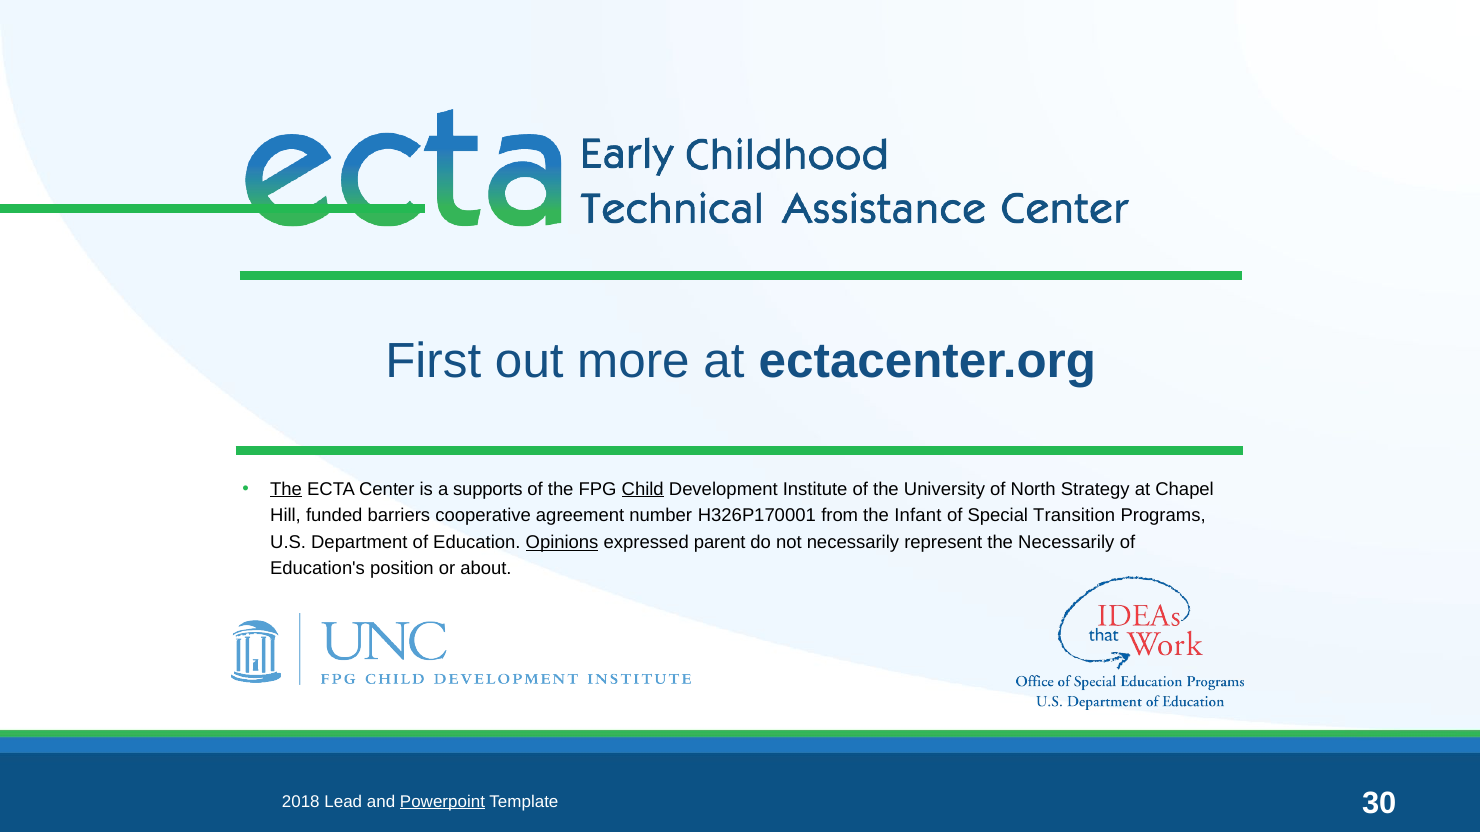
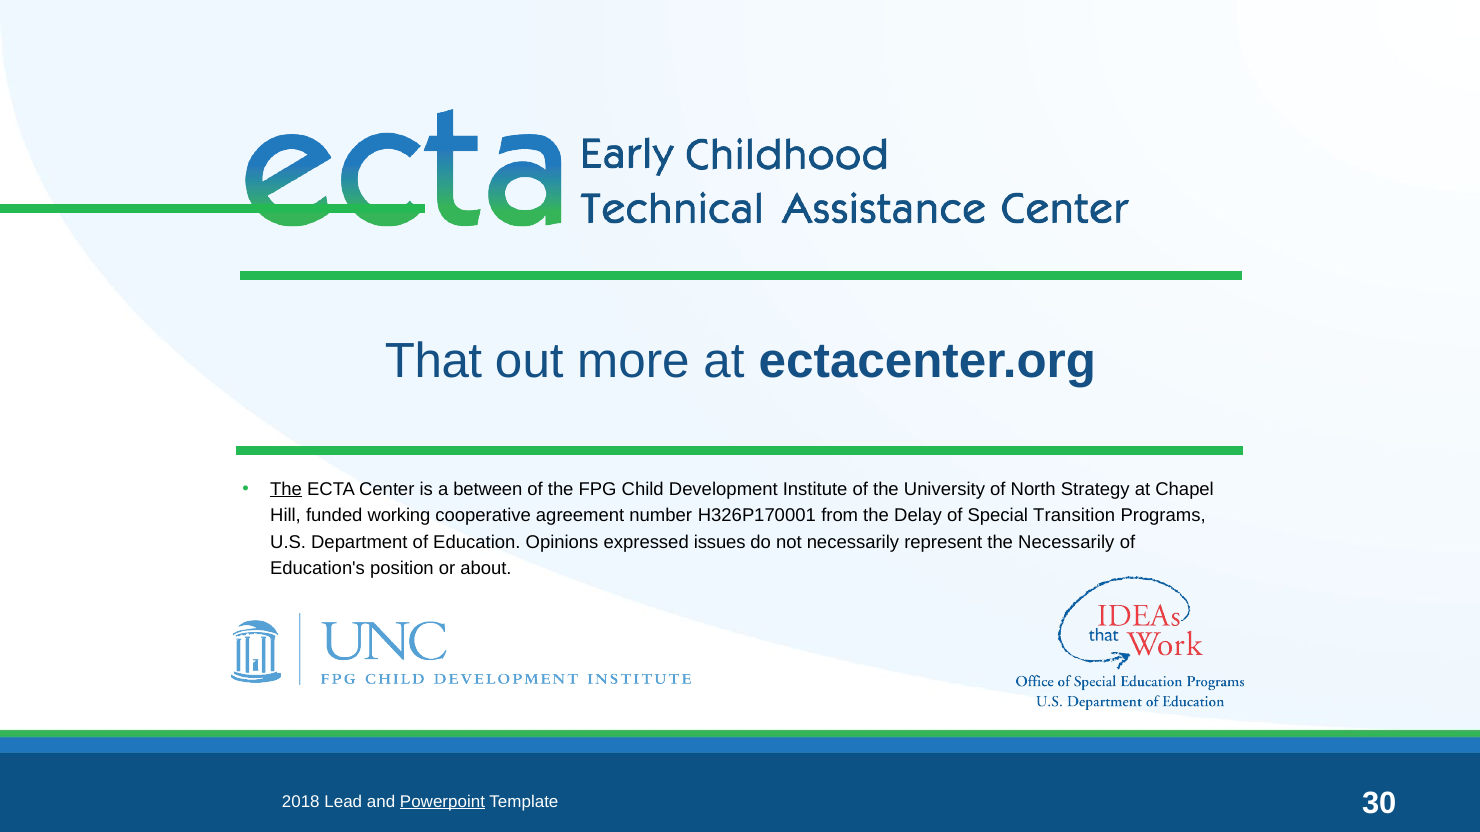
First: First -> That
supports: supports -> between
Child underline: present -> none
barriers: barriers -> working
Infant: Infant -> Delay
Opinions underline: present -> none
parent: parent -> issues
